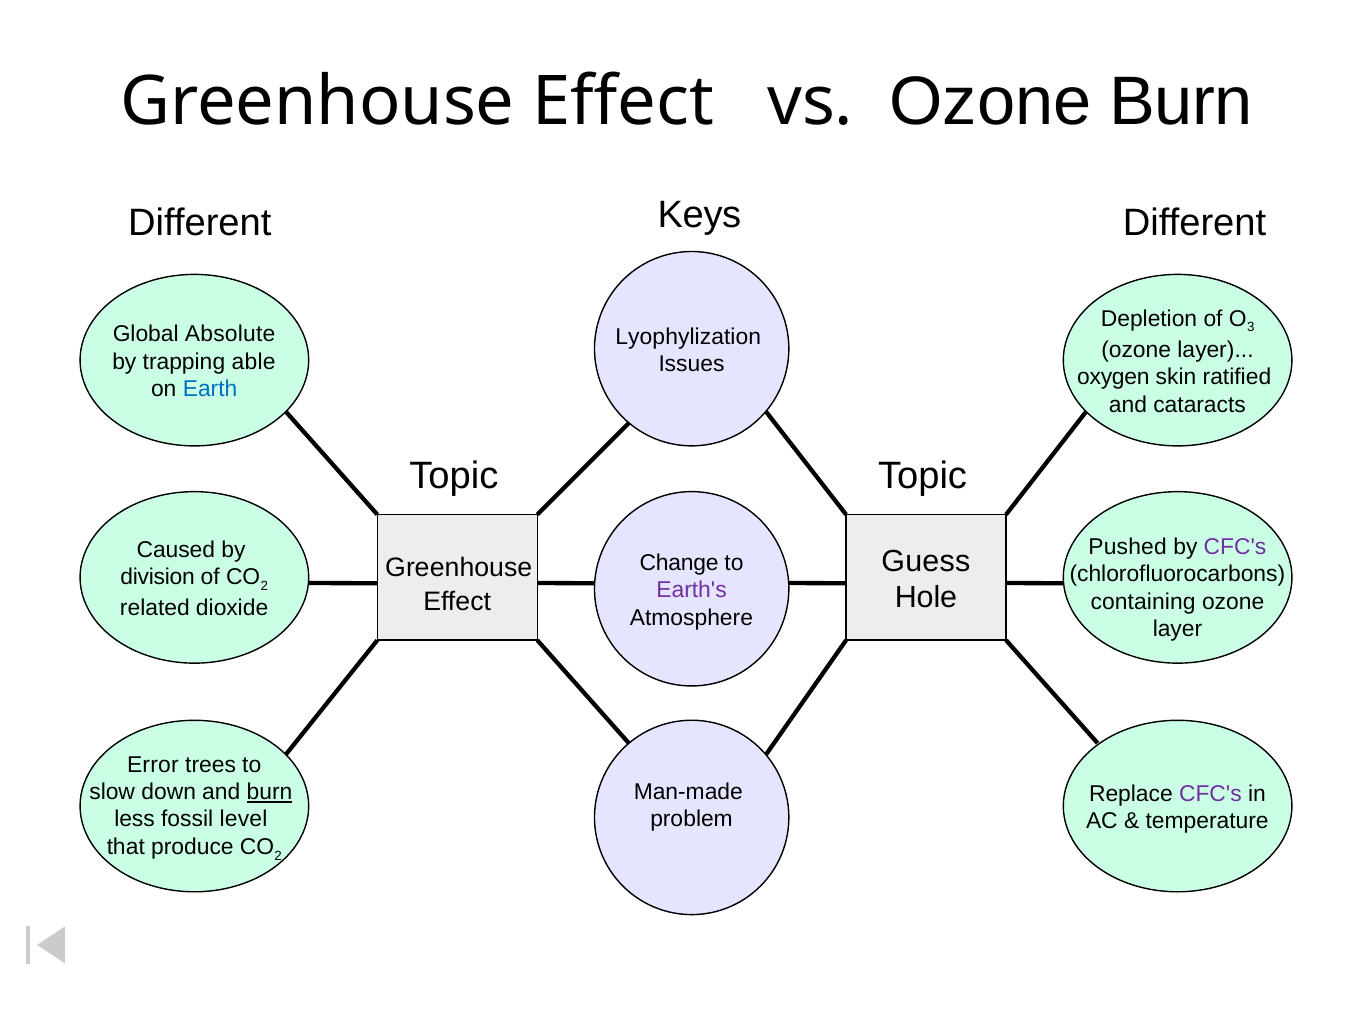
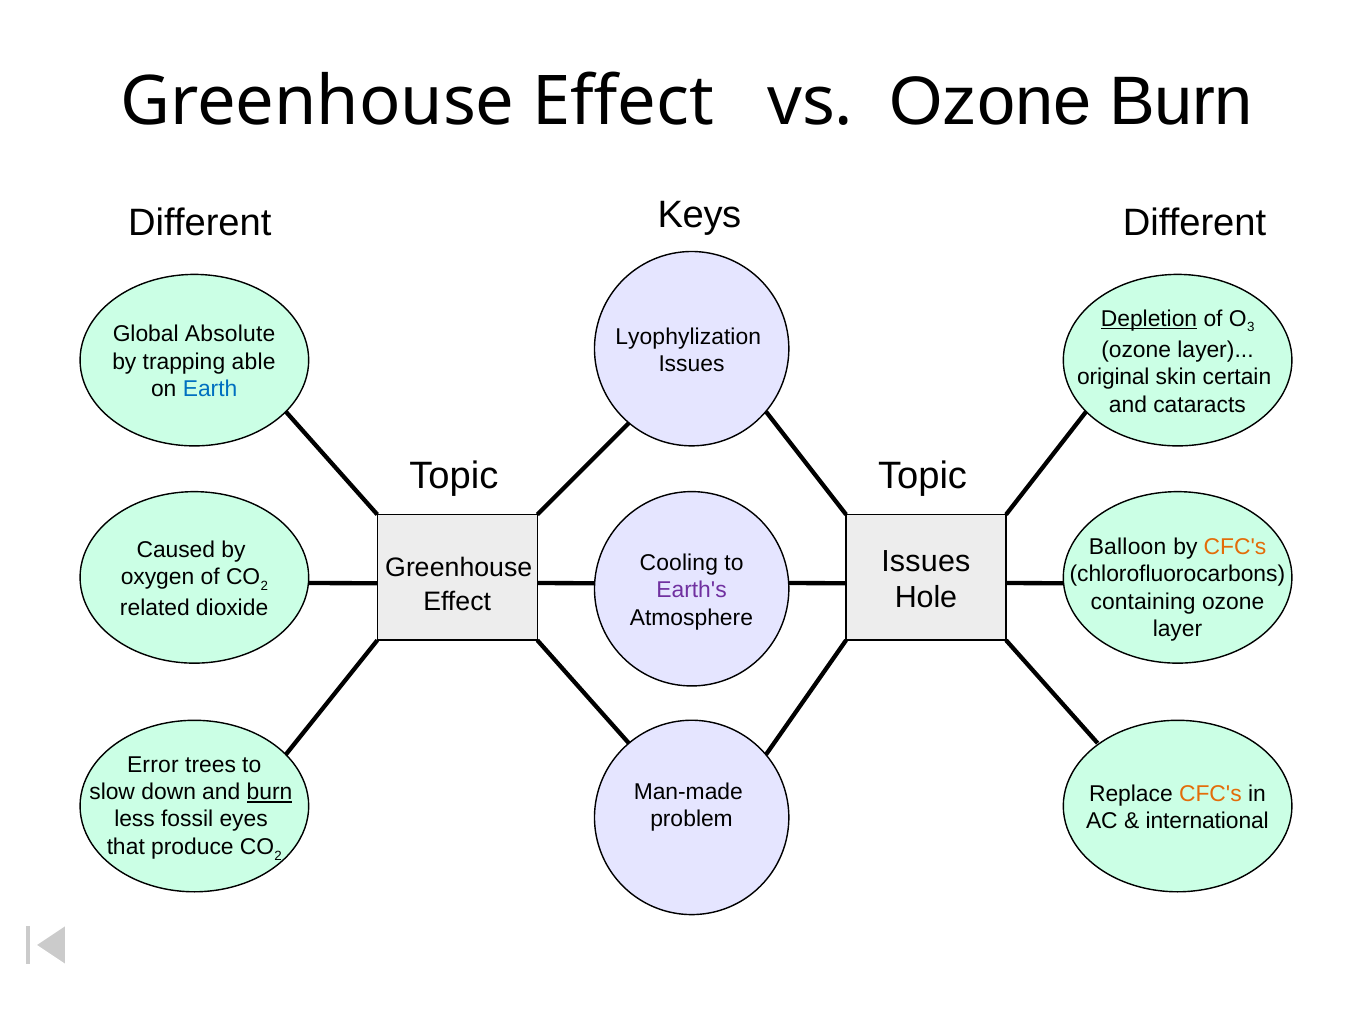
Depletion underline: none -> present
oxygen: oxygen -> original
ratified: ratified -> certain
Pushed: Pushed -> Balloon
CFC's at (1235, 547) colour: purple -> orange
Guess at (926, 561): Guess -> Issues
Change: Change -> Cooling
division: division -> oxygen
CFC's at (1210, 794) colour: purple -> orange
level: level -> eyes
temperature: temperature -> international
